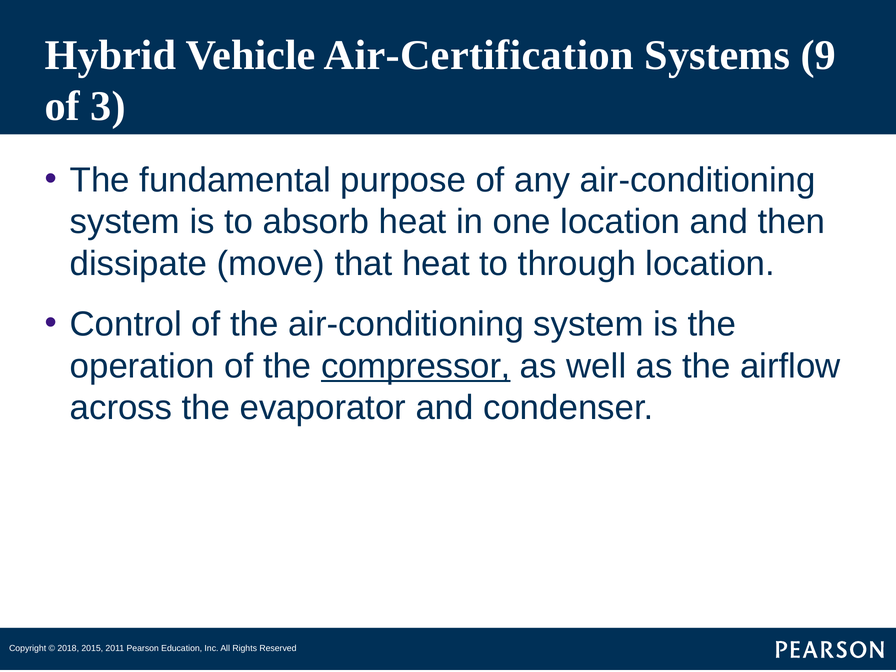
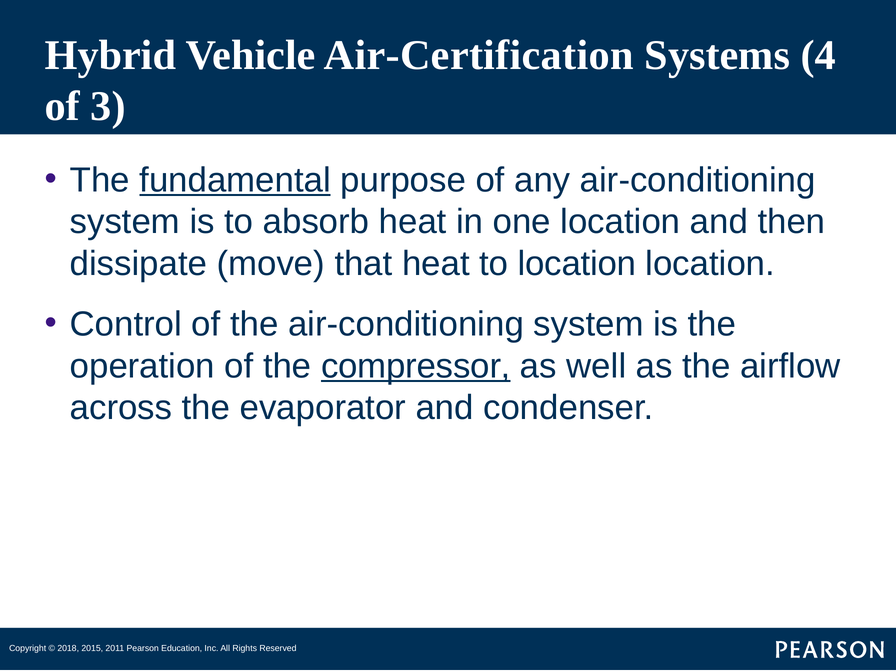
9: 9 -> 4
fundamental underline: none -> present
to through: through -> location
